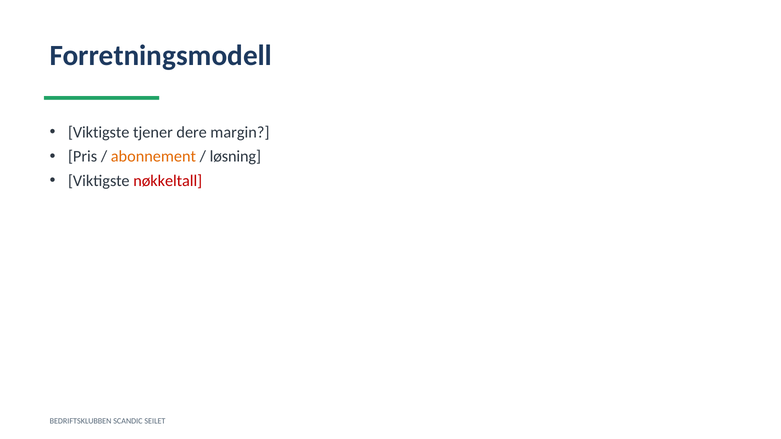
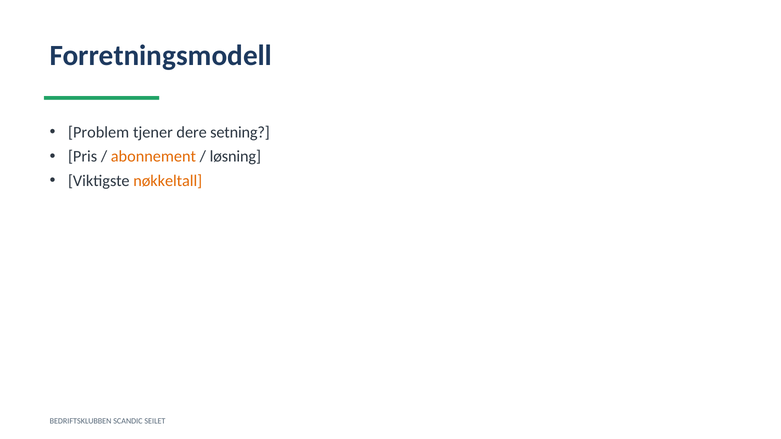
Viktigste at (99, 132): Viktigste -> Problem
margin: margin -> setning
nøkkeltall colour: red -> orange
